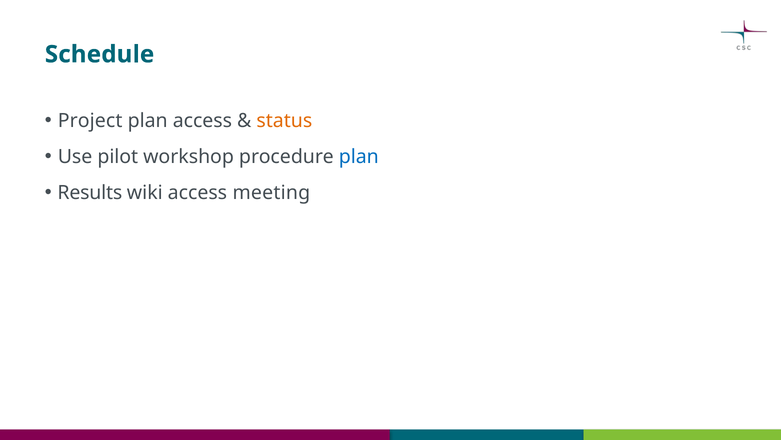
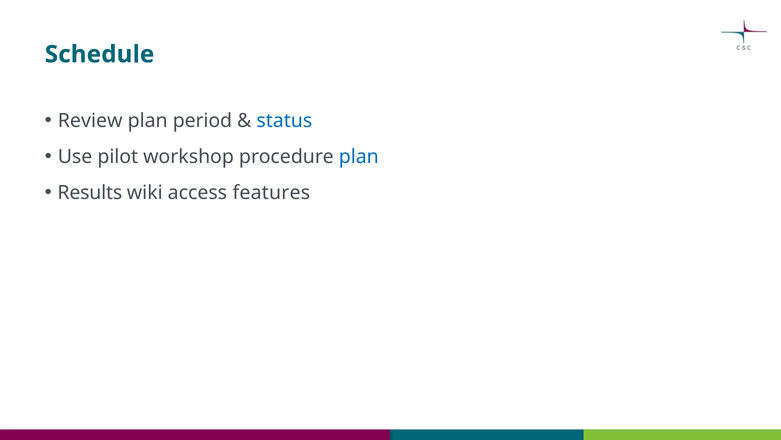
Project: Project -> Review
plan access: access -> period
status colour: orange -> blue
meeting: meeting -> features
